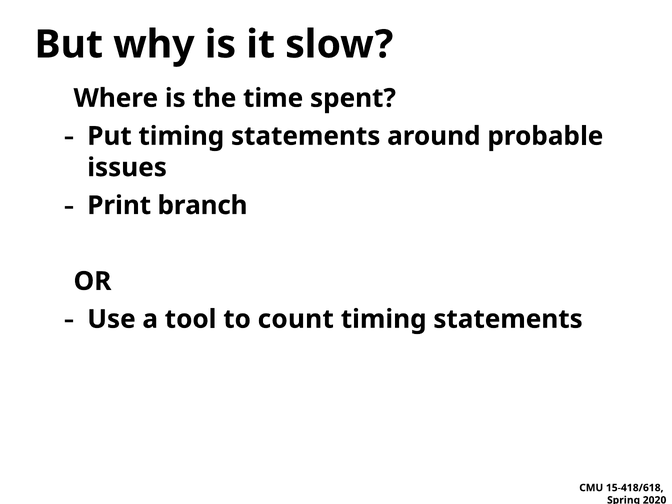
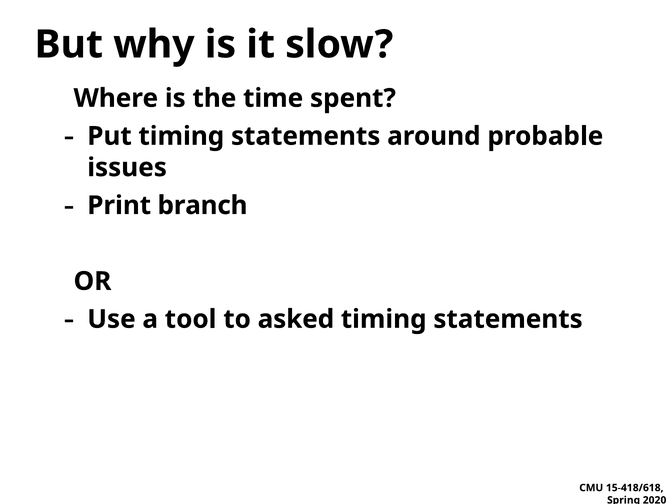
count: count -> asked
